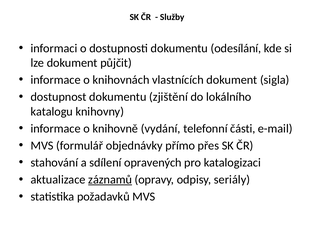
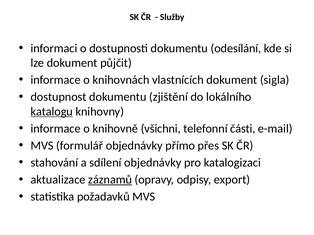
katalogu underline: none -> present
vydání: vydání -> všichni
sdílení opravených: opravených -> objednávky
seriály: seriály -> export
